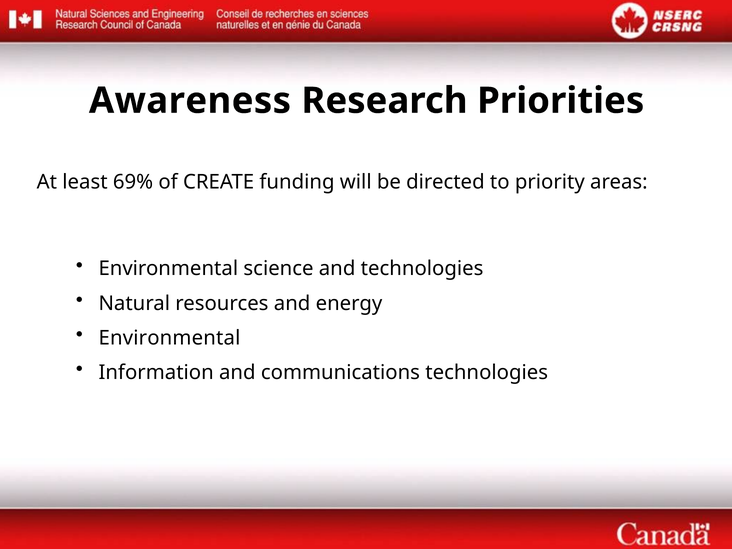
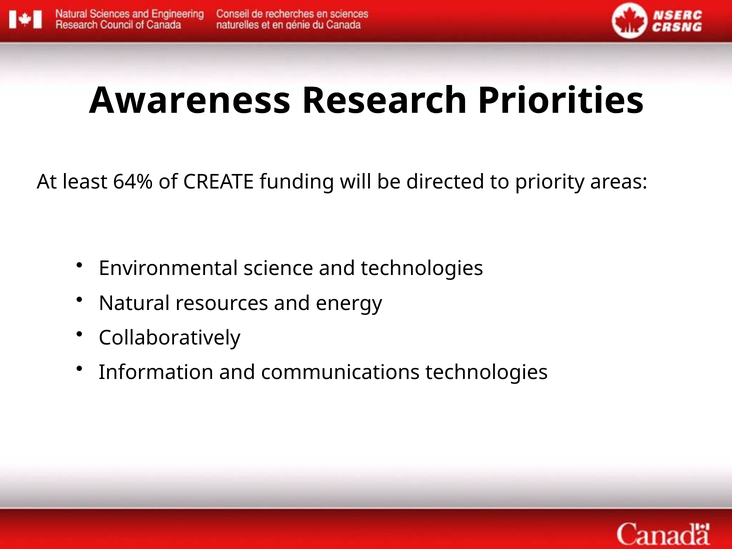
69%: 69% -> 64%
Environmental at (169, 338): Environmental -> Collaboratively
